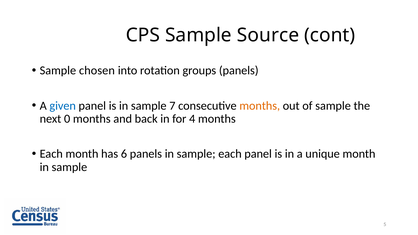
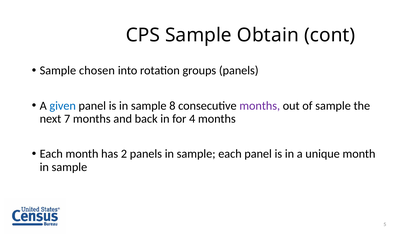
Source: Source -> Obtain
7: 7 -> 8
months at (260, 106) colour: orange -> purple
0: 0 -> 7
6: 6 -> 2
